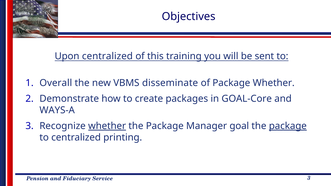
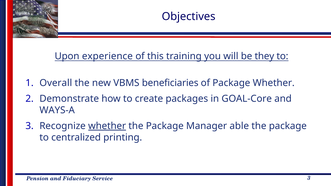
Upon centralized: centralized -> experience
sent: sent -> they
disseminate: disseminate -> beneficiaries
goal: goal -> able
package at (288, 126) underline: present -> none
